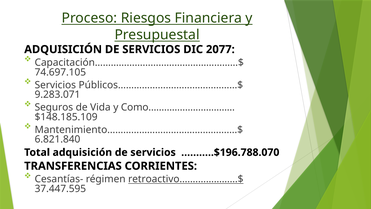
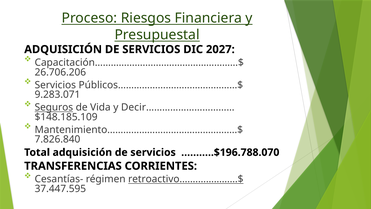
2077: 2077 -> 2027
74.697.105: 74.697.105 -> 26.706.206
Seguros underline: none -> present
Como……………………………: Como…………………………… -> Decir……………………………
6.821.840: 6.821.840 -> 7.826.840
